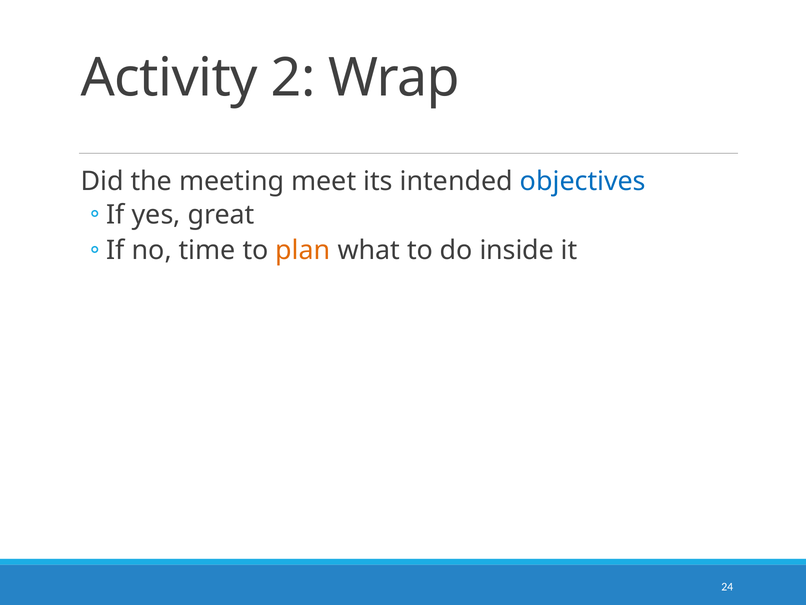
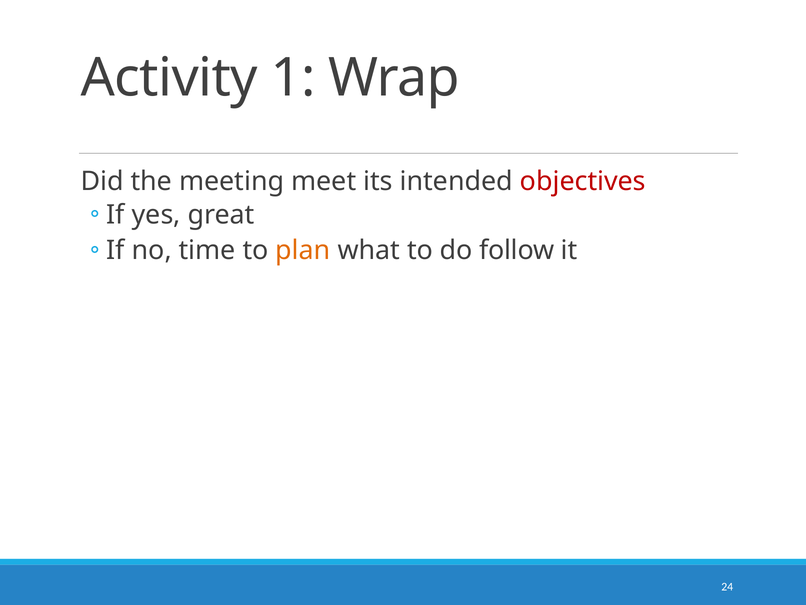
2: 2 -> 1
objectives colour: blue -> red
inside: inside -> follow
